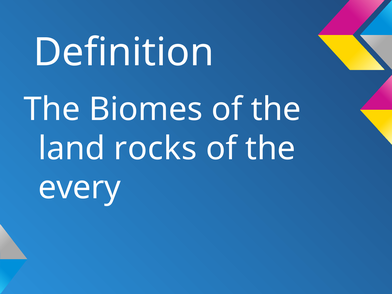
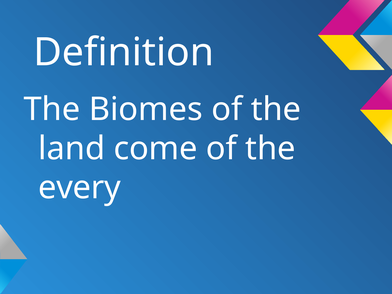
rocks: rocks -> come
